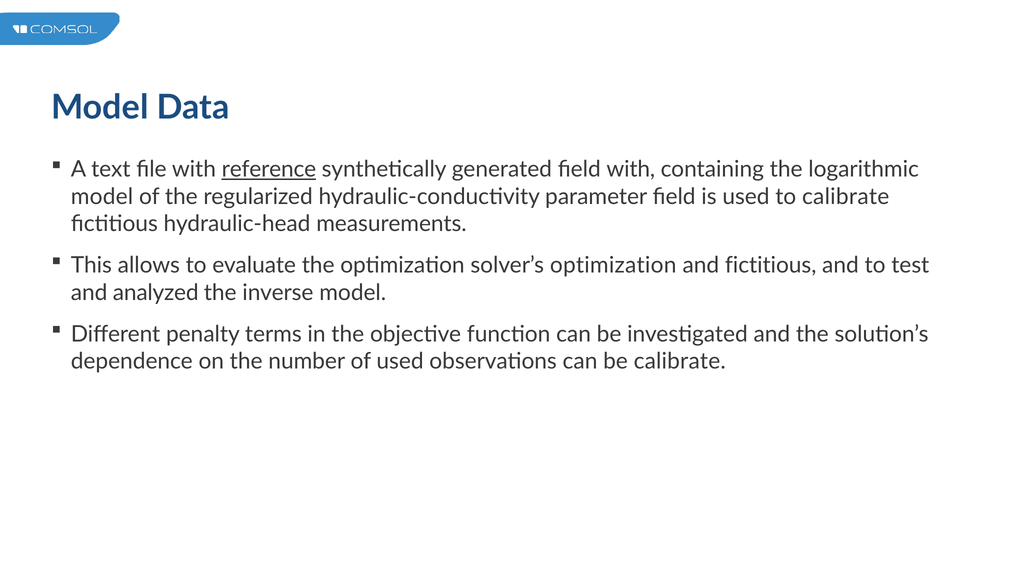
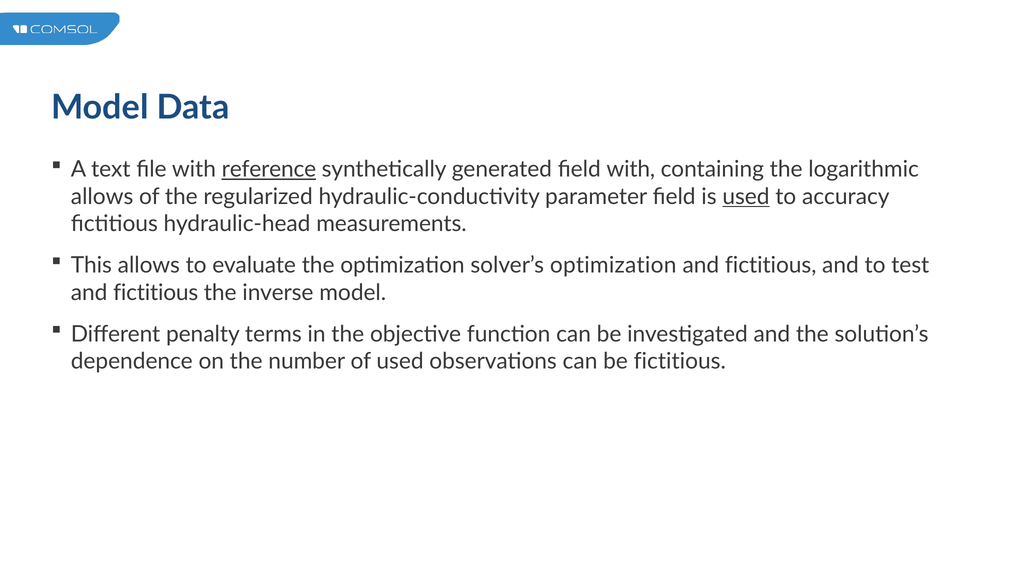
model at (102, 197): model -> allows
used at (746, 197) underline: none -> present
to calibrate: calibrate -> accuracy
analyzed at (156, 293): analyzed -> fictitious
be calibrate: calibrate -> fictitious
